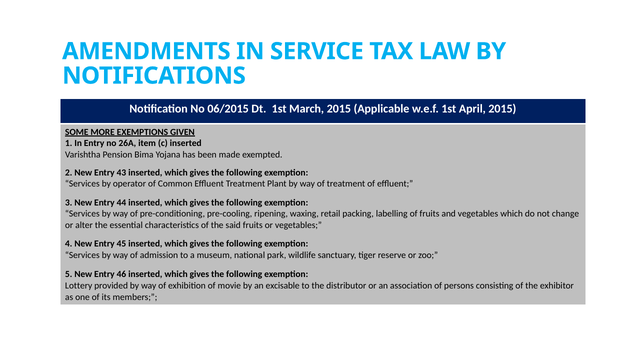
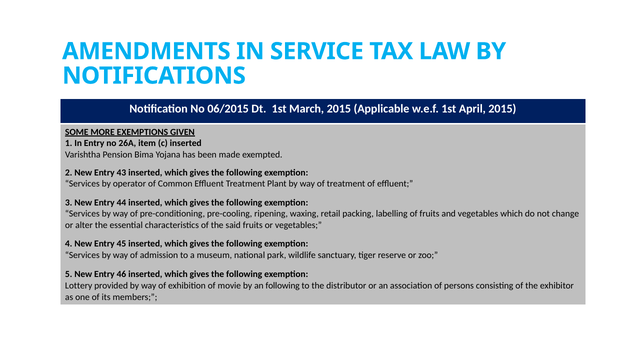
an excisable: excisable -> following
